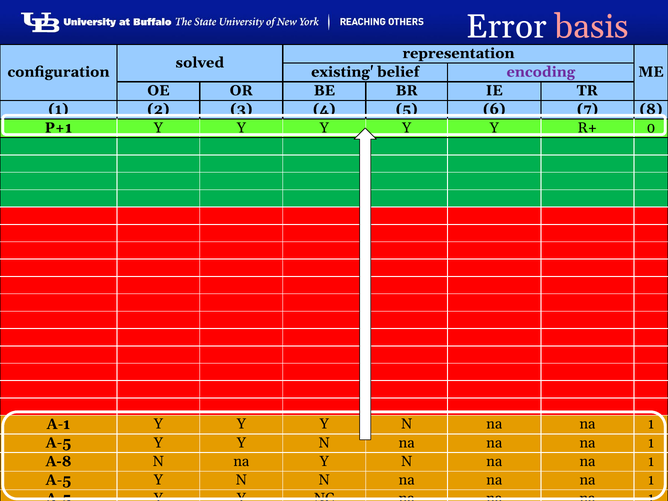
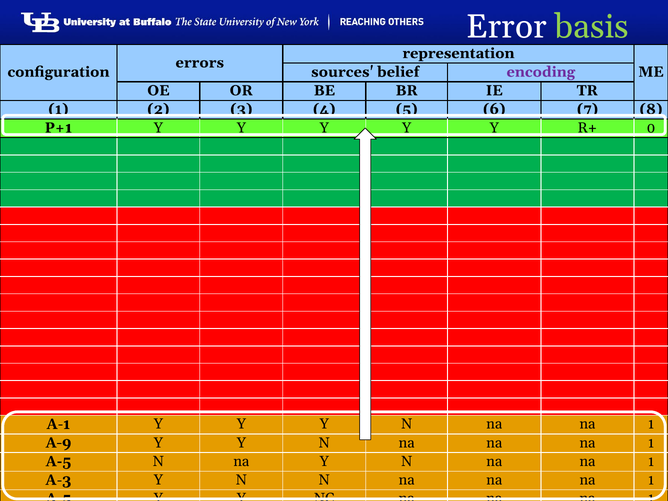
basis colour: pink -> light green
solved: solved -> errors
existing: existing -> sources
A-5 at (58, 443): A-5 -> A-9
A-8 at (59, 461): A-8 -> A-5
A-5 at (58, 480): A-5 -> A-3
